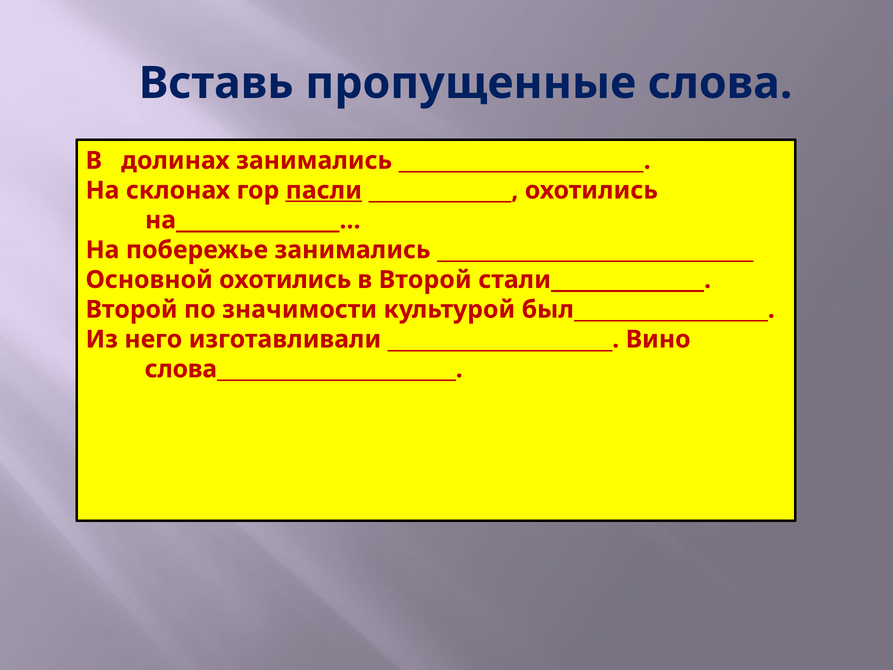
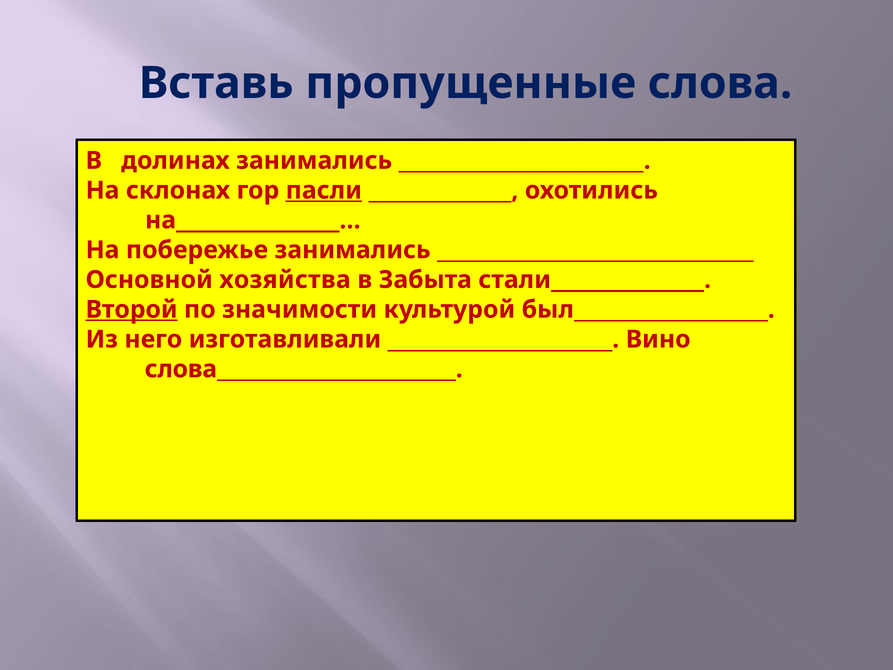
Основной охотились: охотились -> хозяйства
в Второй: Второй -> Забыта
Второй at (132, 309) underline: none -> present
